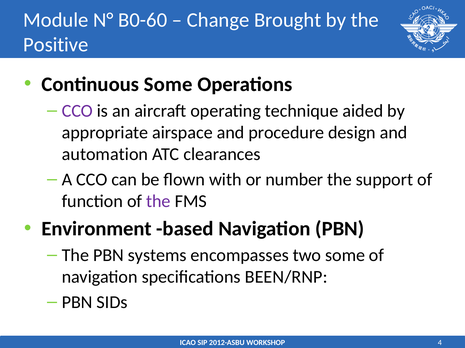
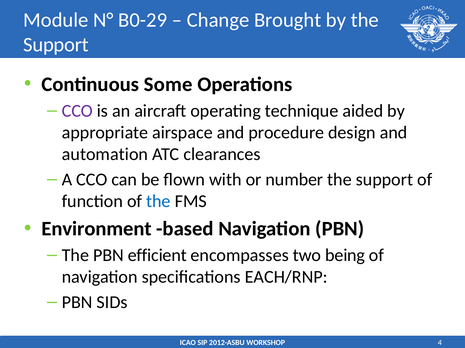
B0-60: B0-60 -> B0-29
Positive at (56, 45): Positive -> Support
the at (158, 202) colour: purple -> blue
systems: systems -> efficient
two some: some -> being
BEEN/RNP: BEEN/RNP -> EACH/RNP
